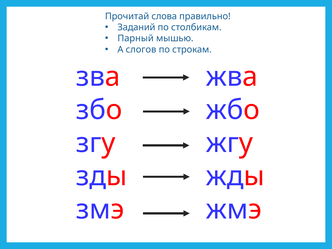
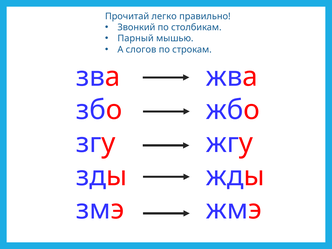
слова: слова -> легко
Заданий: Заданий -> Звонкий
